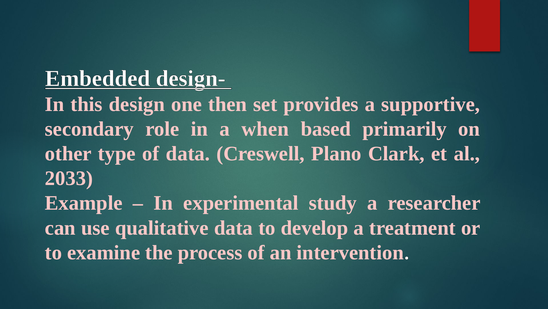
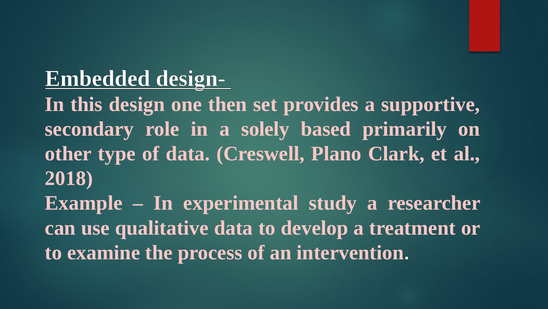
when: when -> solely
2033: 2033 -> 2018
